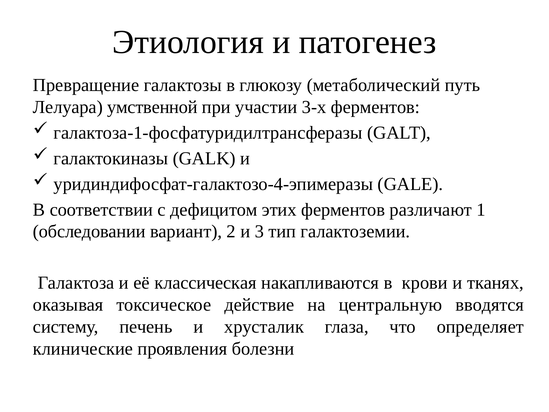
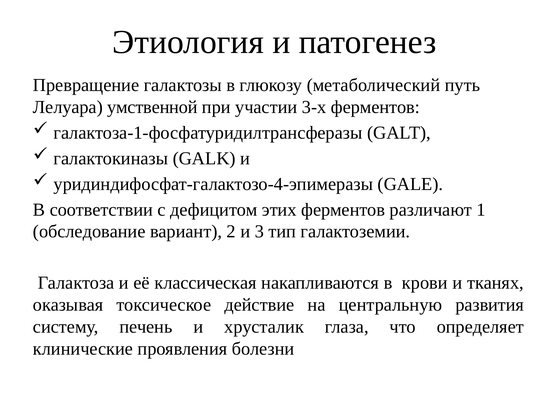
обследовании: обследовании -> обследование
вводятся: вводятся -> развития
